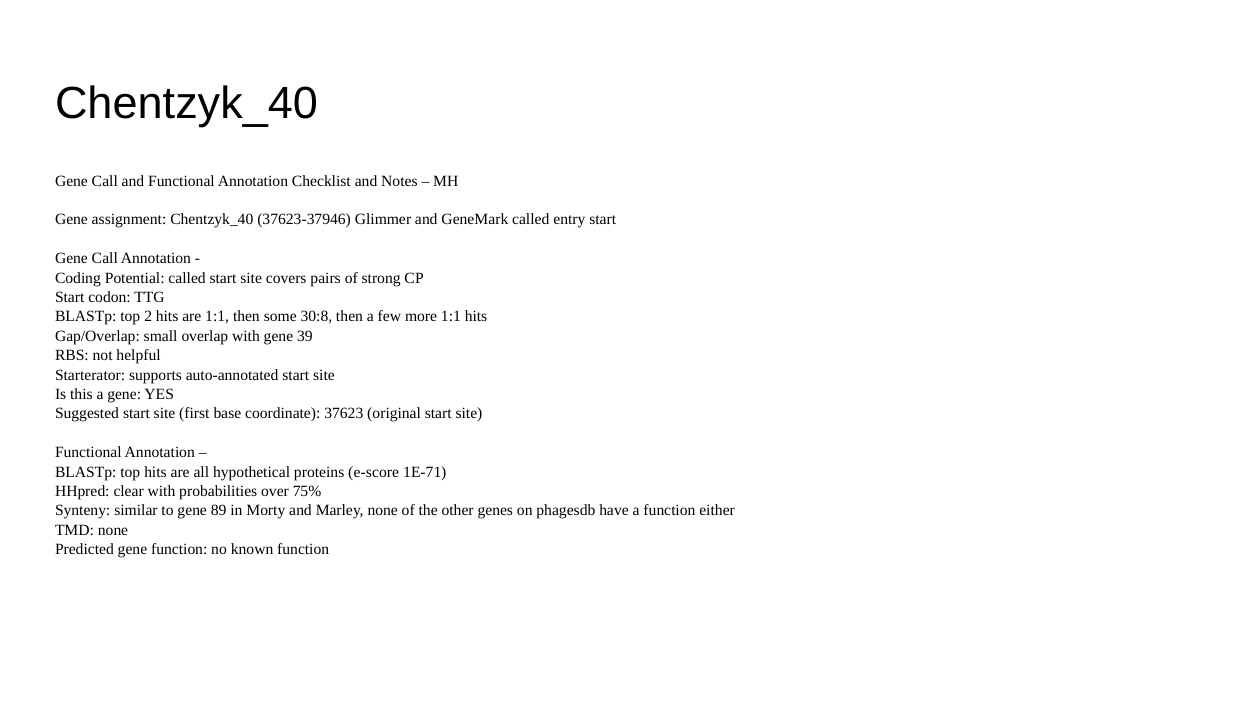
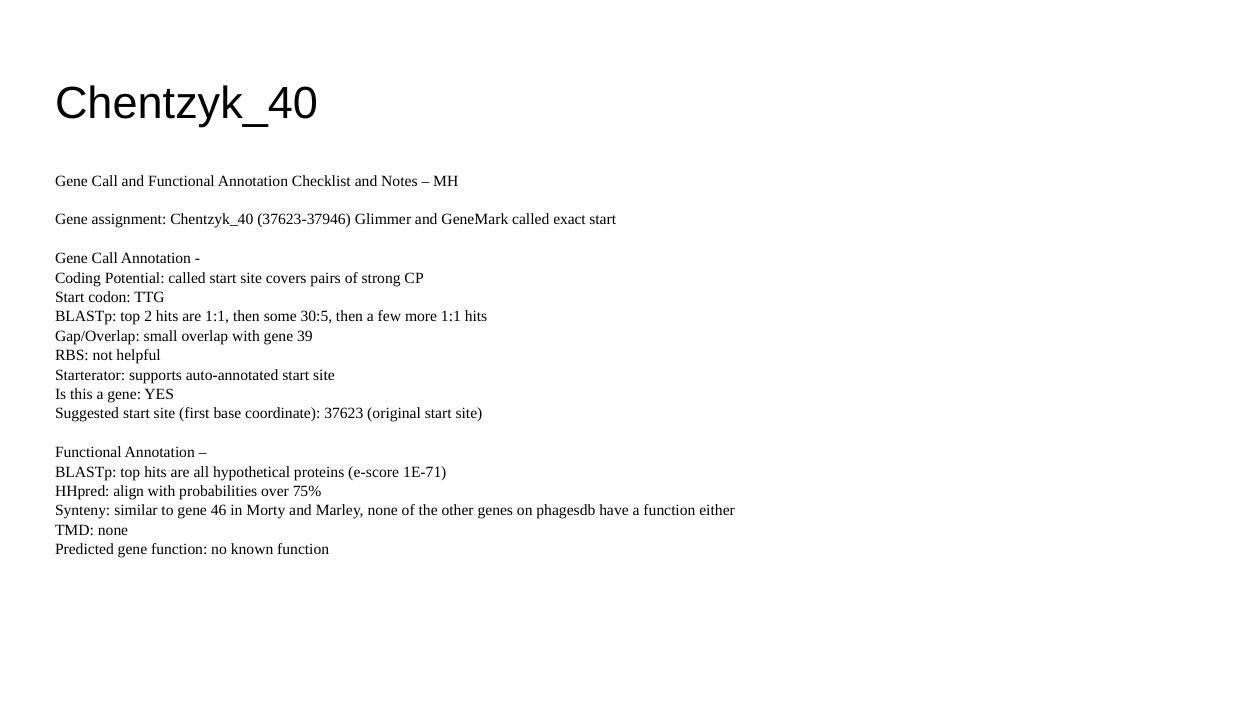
entry: entry -> exact
30:8: 30:8 -> 30:5
clear: clear -> align
89: 89 -> 46
